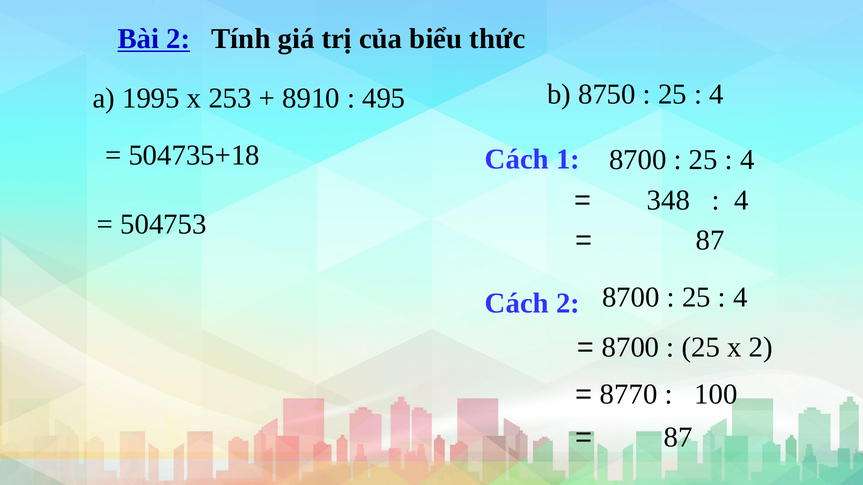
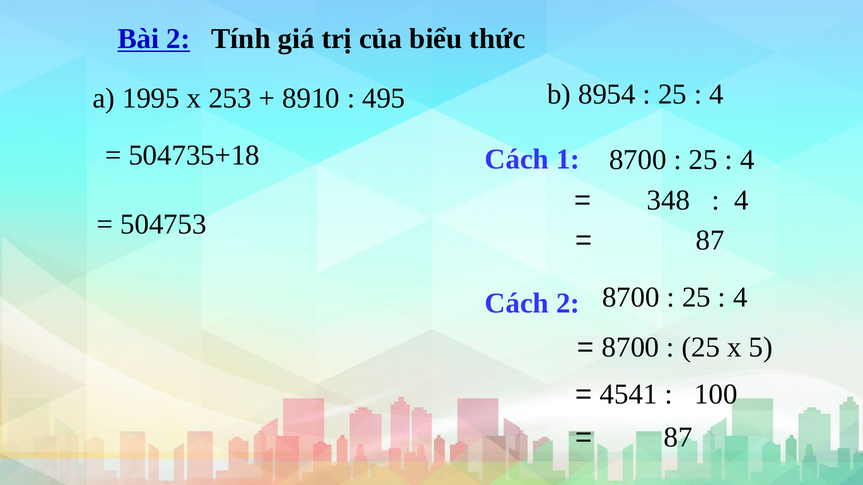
8750: 8750 -> 8954
x 2: 2 -> 5
8770: 8770 -> 4541
